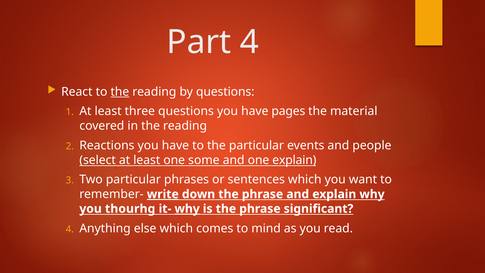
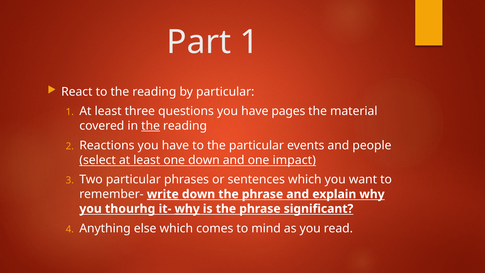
Part 4: 4 -> 1
the at (120, 92) underline: present -> none
by questions: questions -> particular
the at (151, 126) underline: none -> present
one some: some -> down
one explain: explain -> impact
